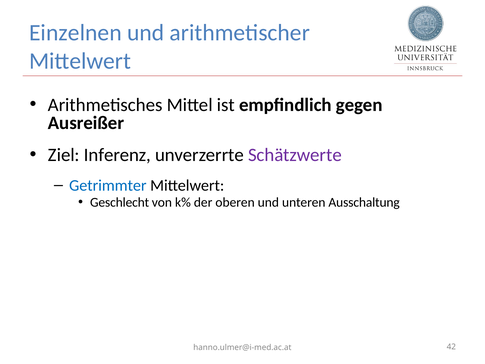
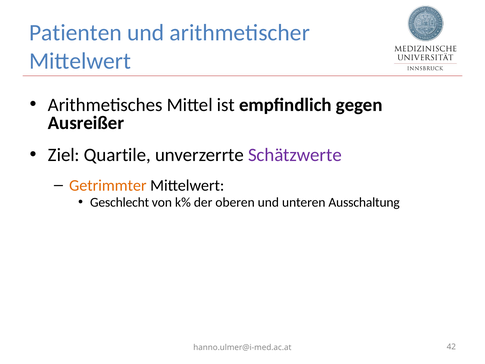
Einzelnen: Einzelnen -> Patienten
Inferenz: Inferenz -> Quartile
Getrimmter colour: blue -> orange
